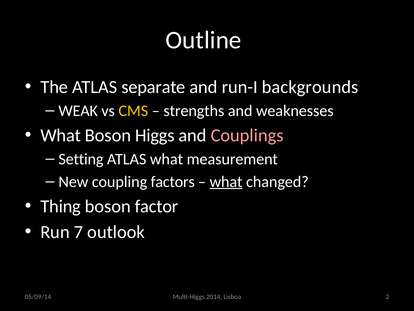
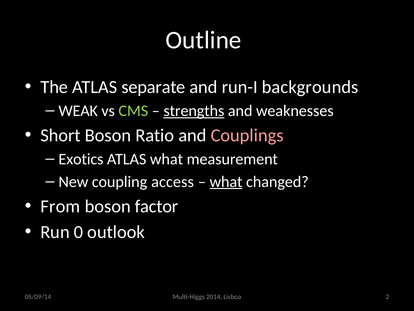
CMS colour: yellow -> light green
strengths underline: none -> present
What at (61, 135): What -> Short
Higgs: Higgs -> Ratio
Setting: Setting -> Exotics
factors: factors -> access
Thing: Thing -> From
7: 7 -> 0
